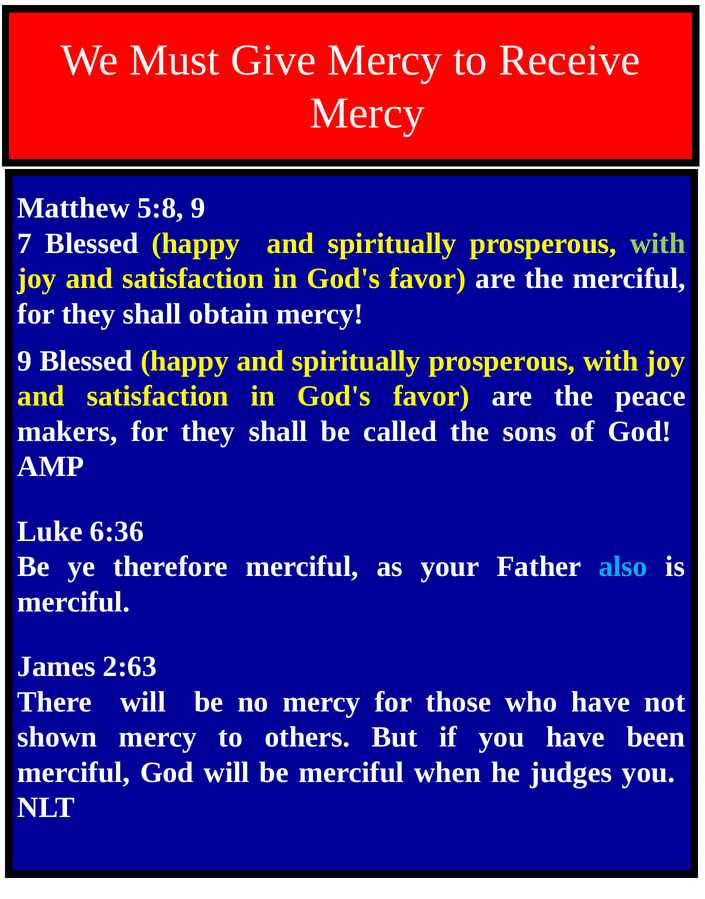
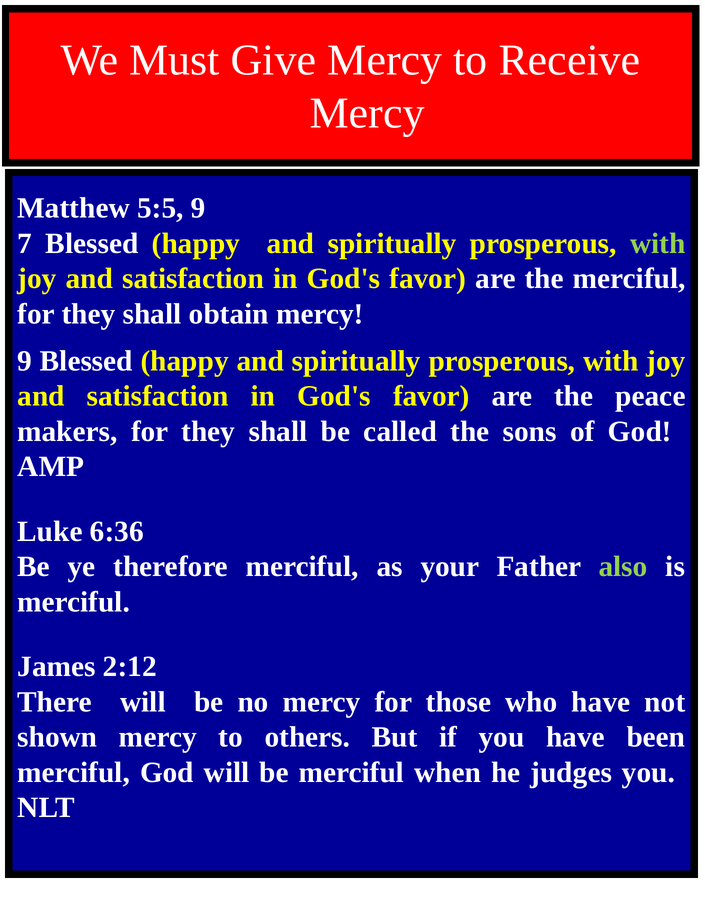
5:8: 5:8 -> 5:5
also colour: light blue -> light green
2:63: 2:63 -> 2:12
